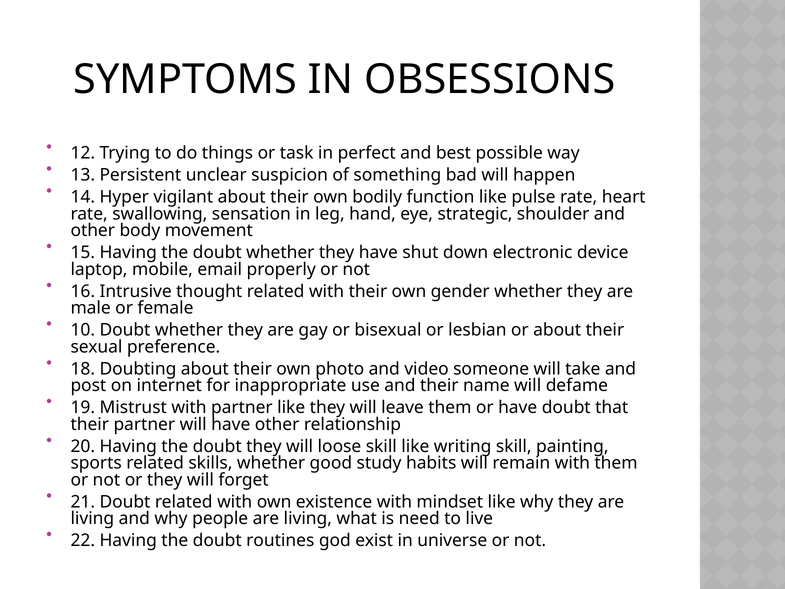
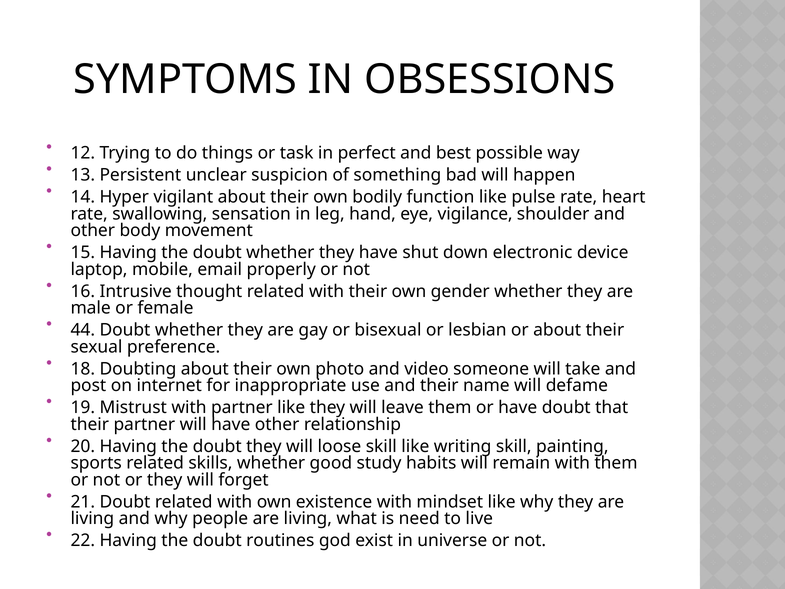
strategic: strategic -> vigilance
10: 10 -> 44
